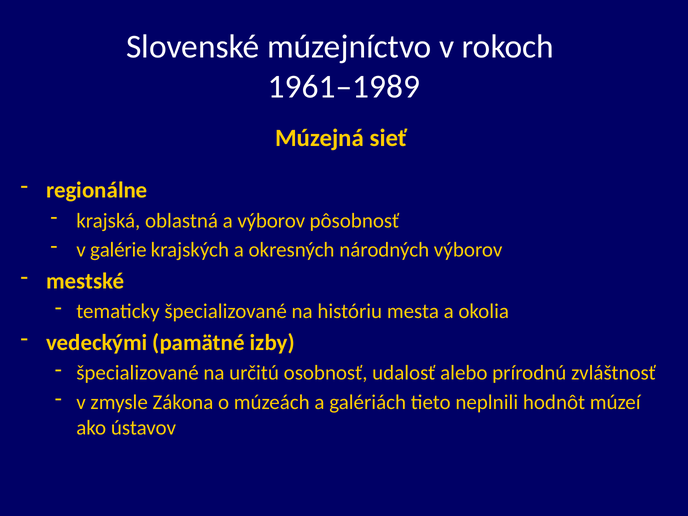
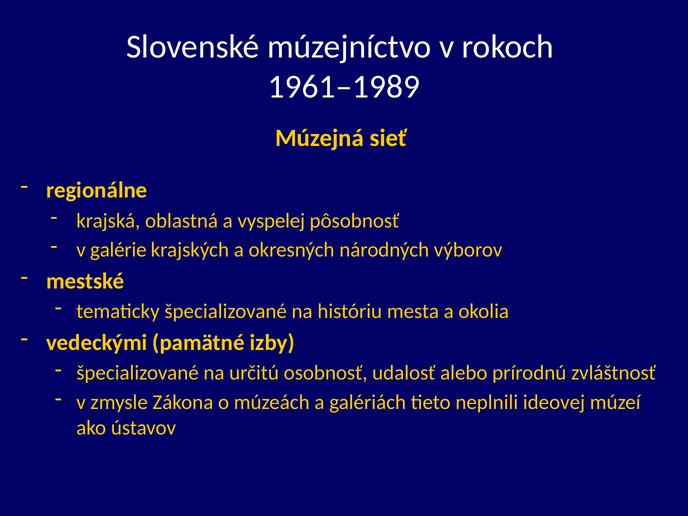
a výborov: výborov -> vyspelej
hodnôt: hodnôt -> ideovej
